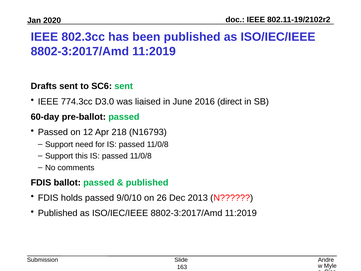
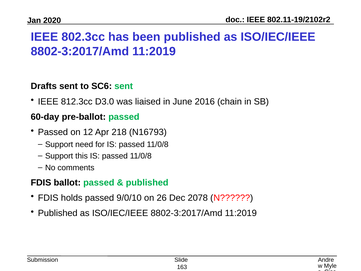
774.3cc: 774.3cc -> 812.3cc
direct: direct -> chain
2013: 2013 -> 2078
